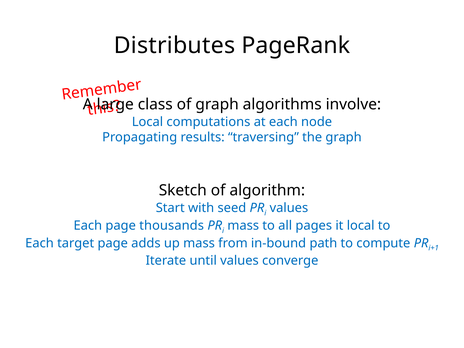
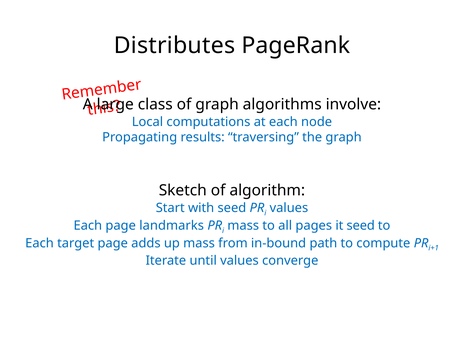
thousands: thousands -> landmarks
it local: local -> seed
